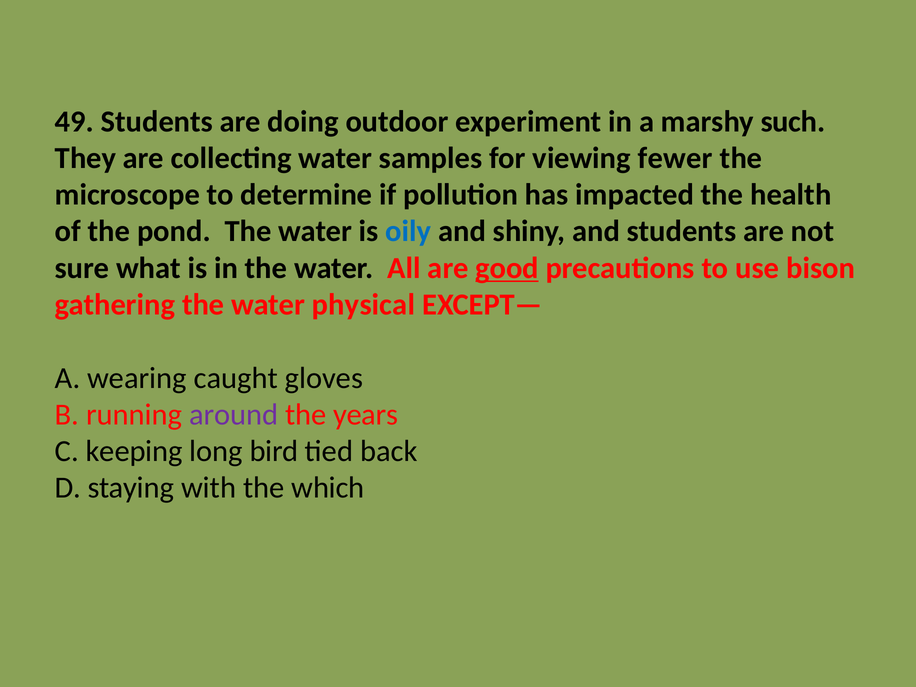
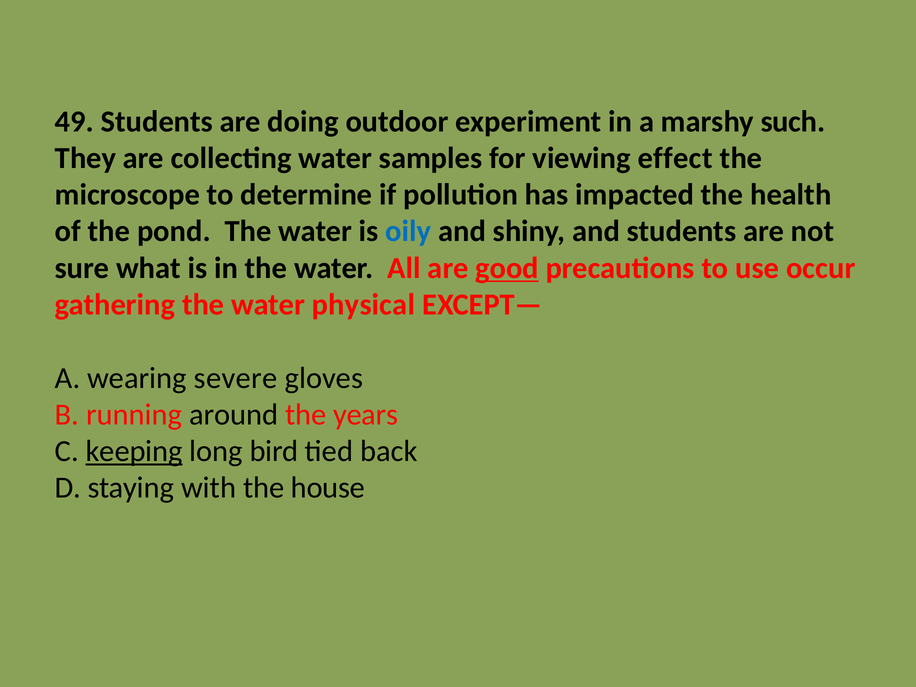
fewer: fewer -> effect
bison: bison -> occur
caught: caught -> severe
around colour: purple -> black
keeping underline: none -> present
which: which -> house
